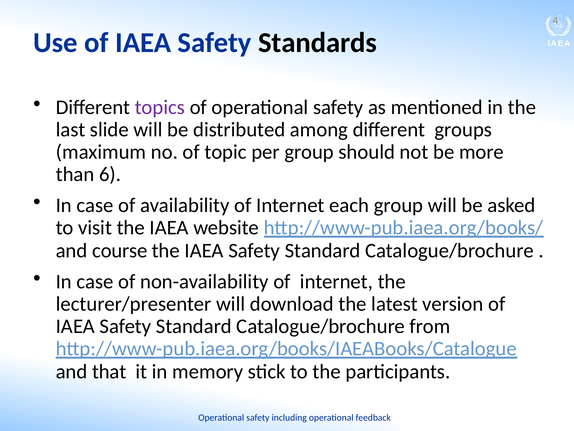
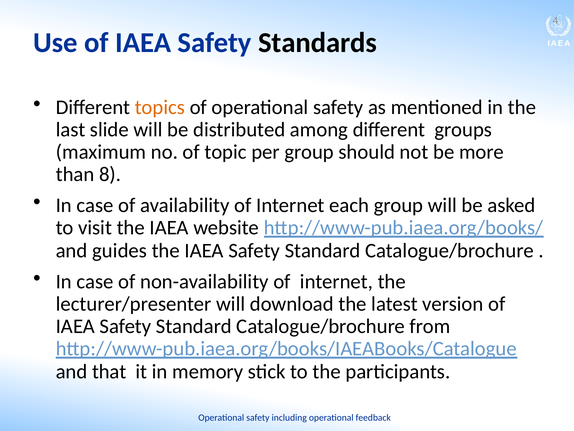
topics colour: purple -> orange
6: 6 -> 8
course: course -> guides
